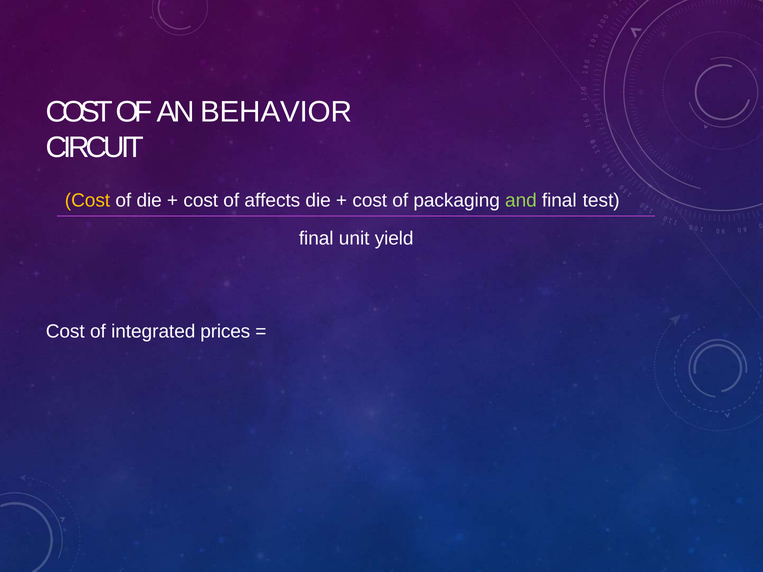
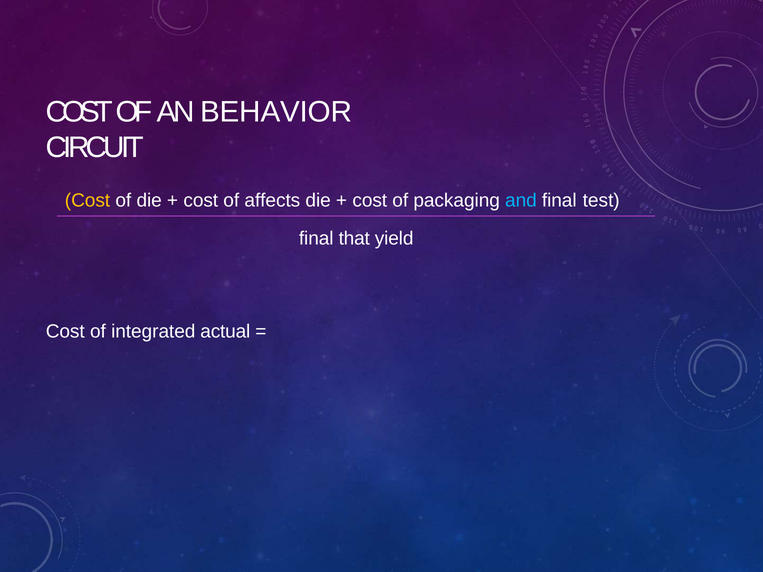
and colour: light green -> light blue
unit: unit -> that
prices: prices -> actual
